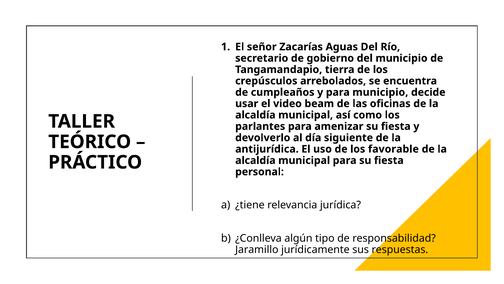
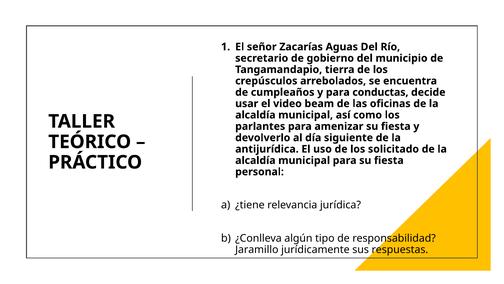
para municipio: municipio -> conductas
favorable: favorable -> solicitado
